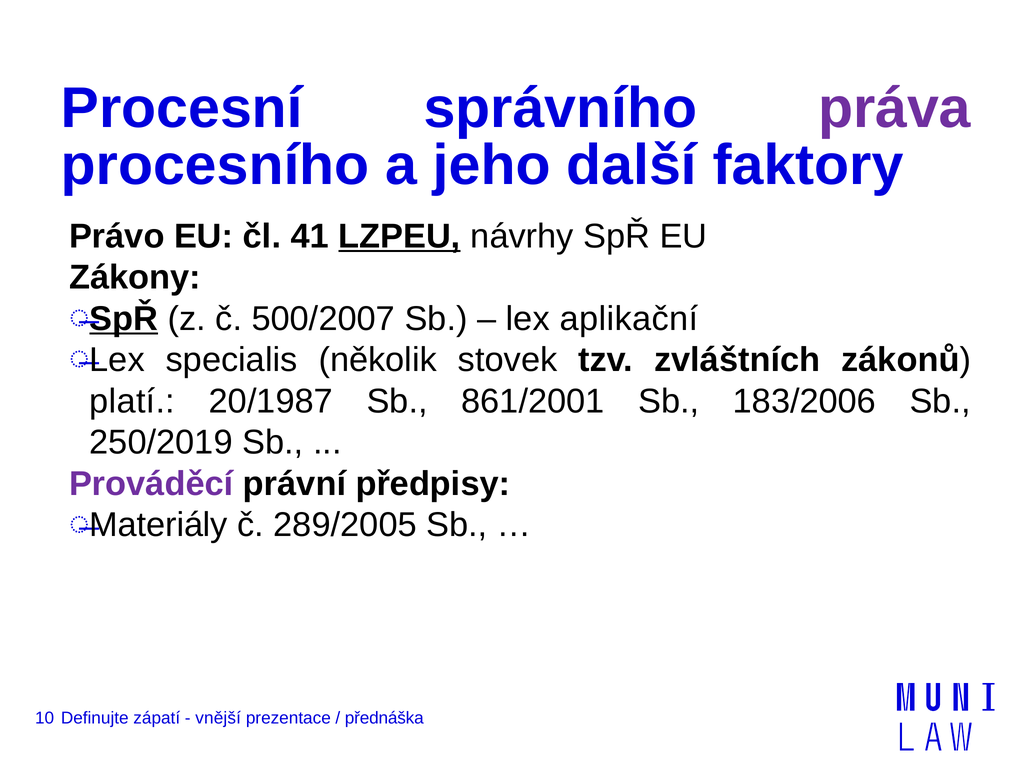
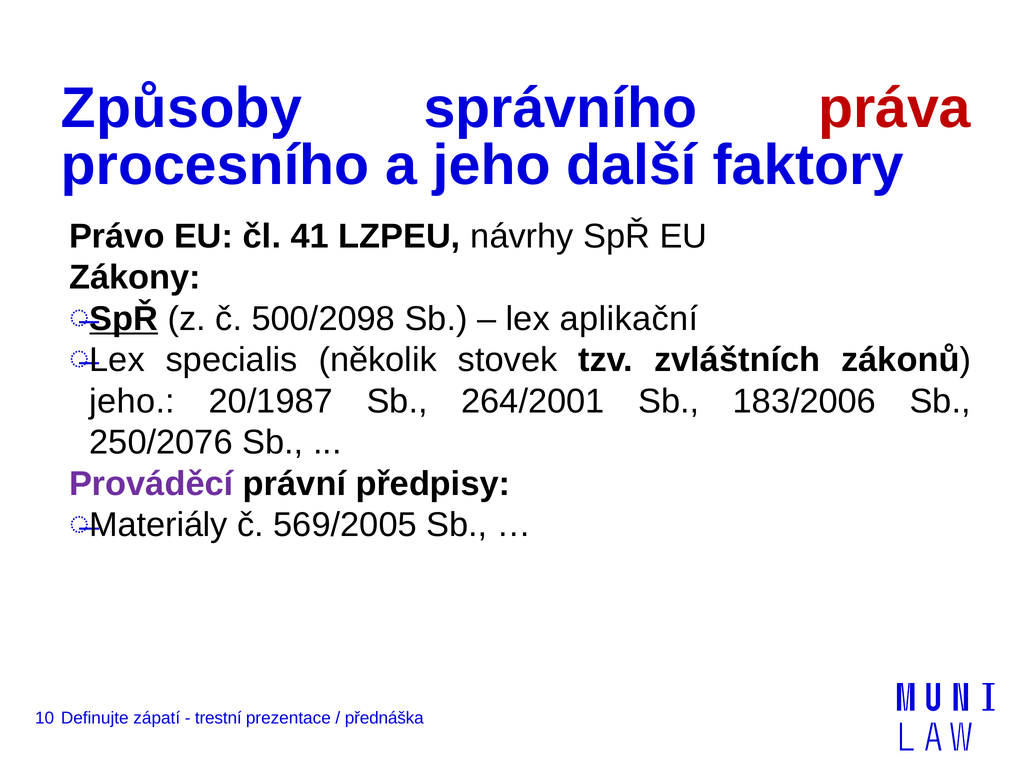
Procesní: Procesní -> Způsoby
práva colour: purple -> red
LZPEU underline: present -> none
500/2007: 500/2007 -> 500/2098
platí at (132, 401): platí -> jeho
861/2001: 861/2001 -> 264/2001
250/2019: 250/2019 -> 250/2076
289/2005: 289/2005 -> 569/2005
vnější: vnější -> trestní
